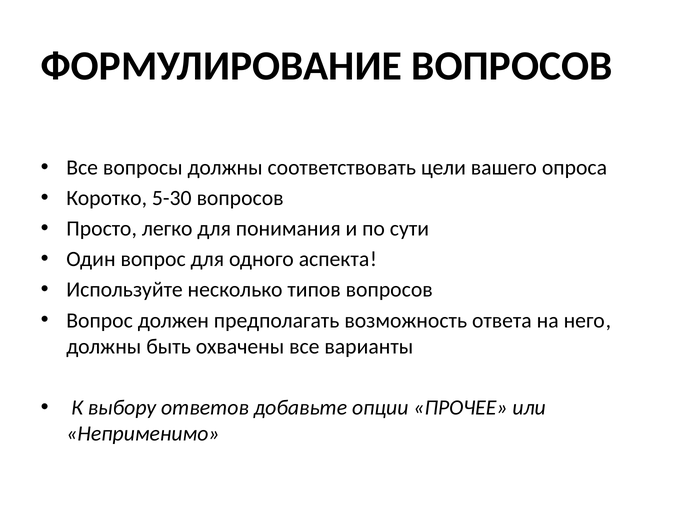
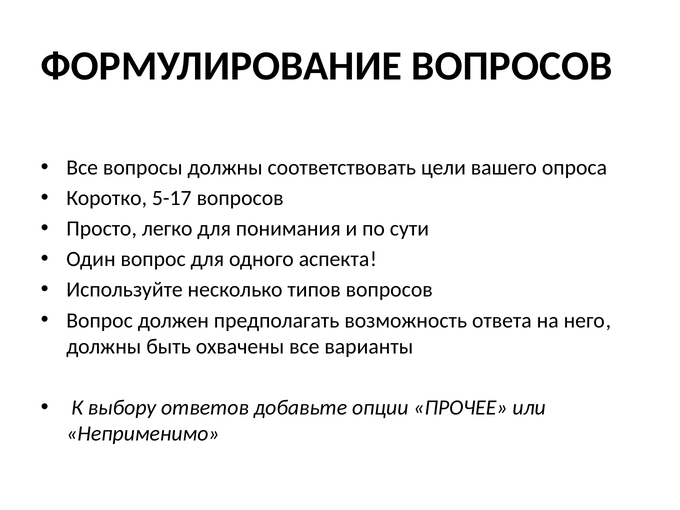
5-30: 5-30 -> 5-17
